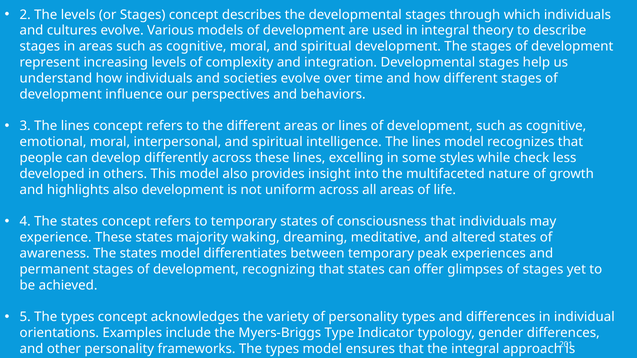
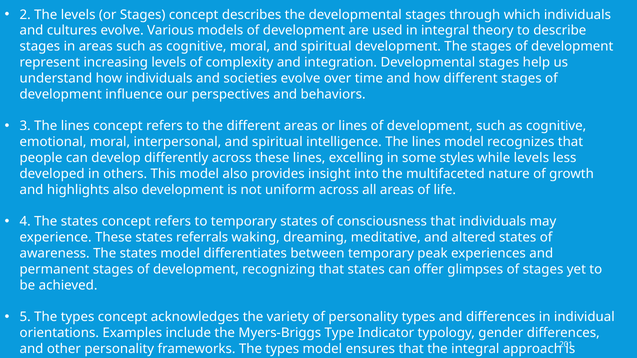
while check: check -> levels
majority: majority -> referrals
